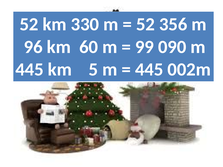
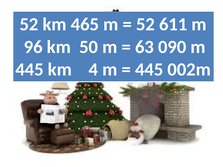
330: 330 -> 465
356: 356 -> 611
60: 60 -> 50
99: 99 -> 63
5: 5 -> 4
